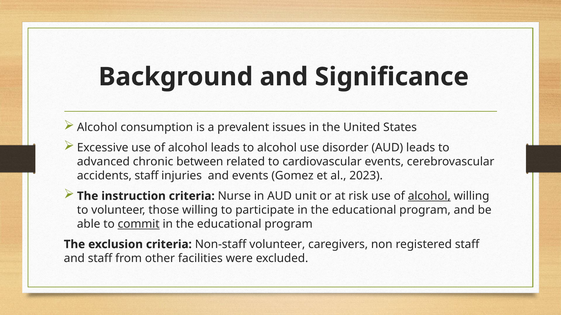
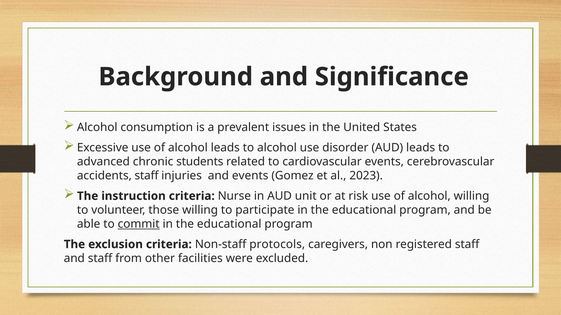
between: between -> students
alcohol at (429, 196) underline: present -> none
Non-staff volunteer: volunteer -> protocols
